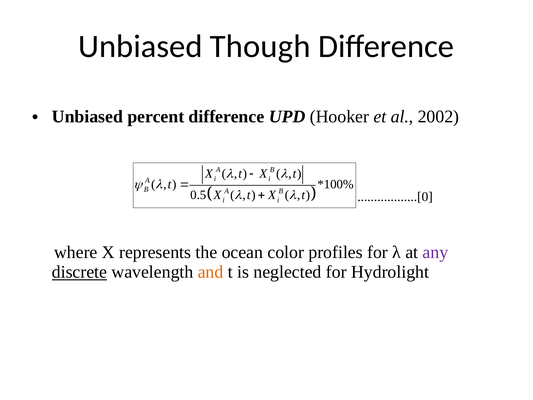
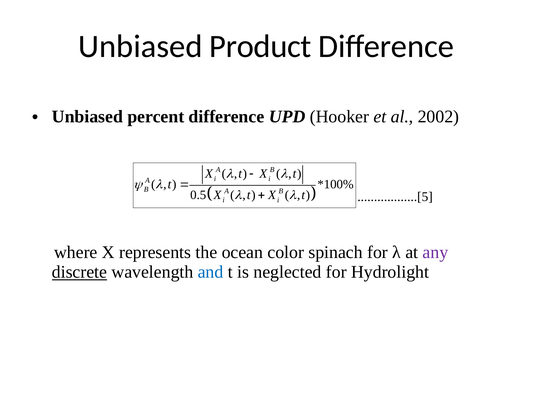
Though: Though -> Product
..................[0: ..................[0 -> ..................[5
profiles: profiles -> spinach
and colour: orange -> blue
